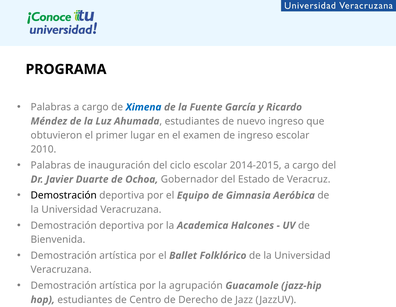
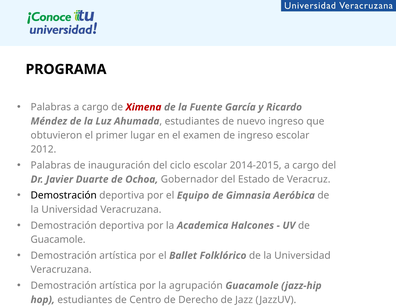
Ximena colour: blue -> red
2010: 2010 -> 2012
Bienvenida at (58, 239): Bienvenida -> Guacamole
